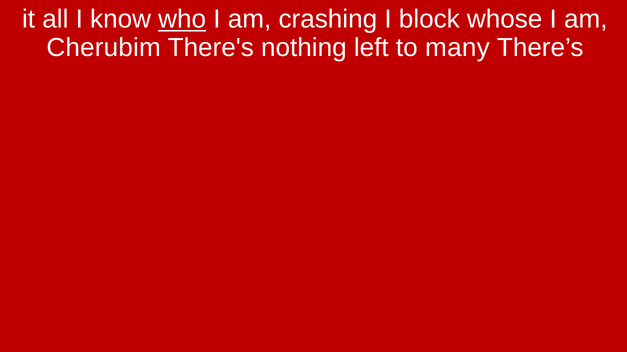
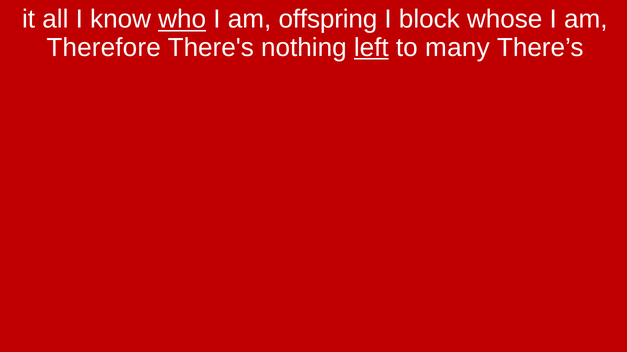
crashing: crashing -> offspring
Cherubim: Cherubim -> Therefore
left underline: none -> present
